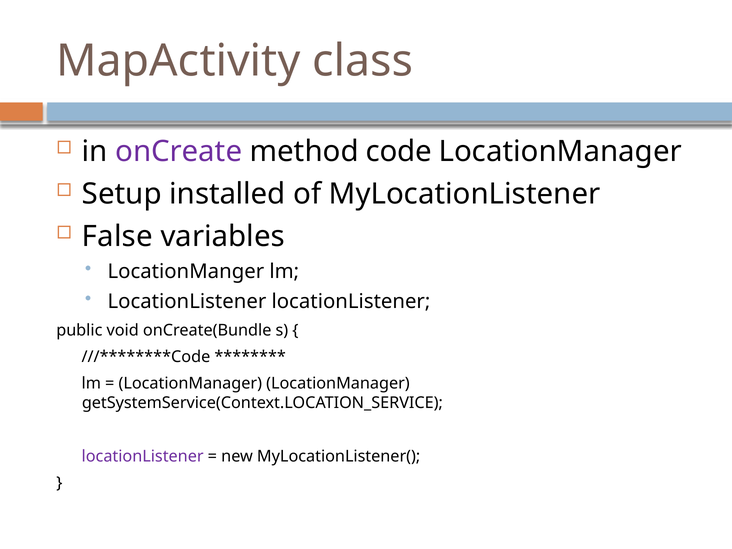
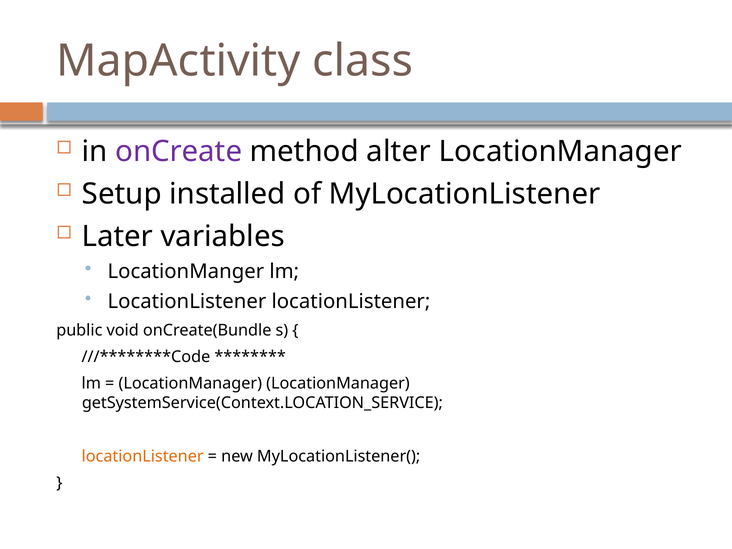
code: code -> alter
False: False -> Later
locationListener at (143, 456) colour: purple -> orange
